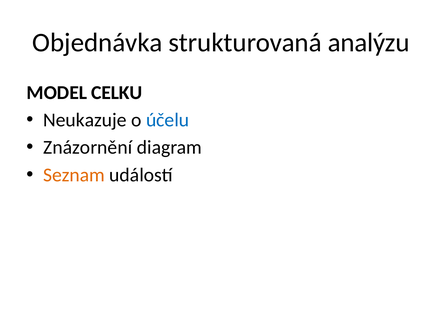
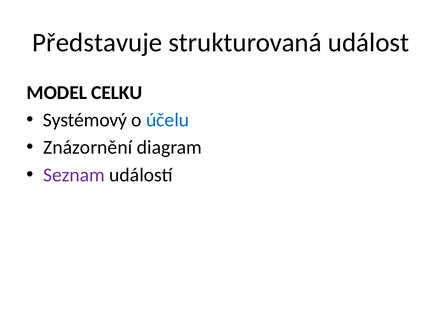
Objednávka: Objednávka -> Představuje
analýzu: analýzu -> událost
Neukazuje: Neukazuje -> Systémový
Seznam colour: orange -> purple
